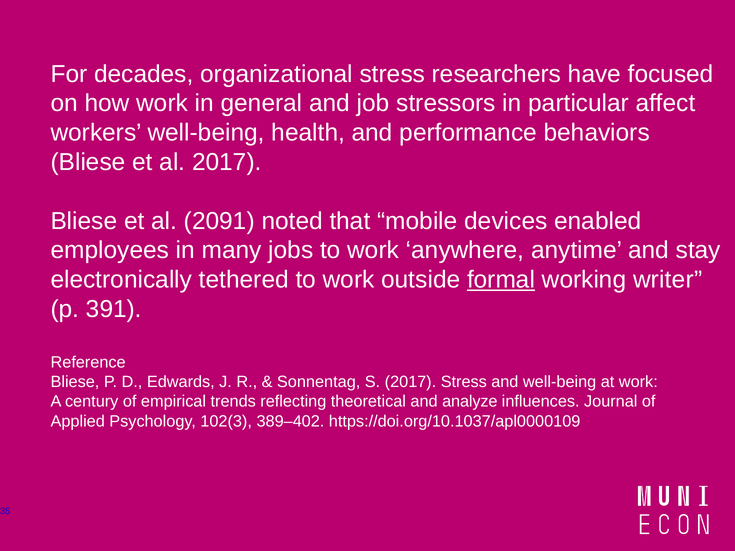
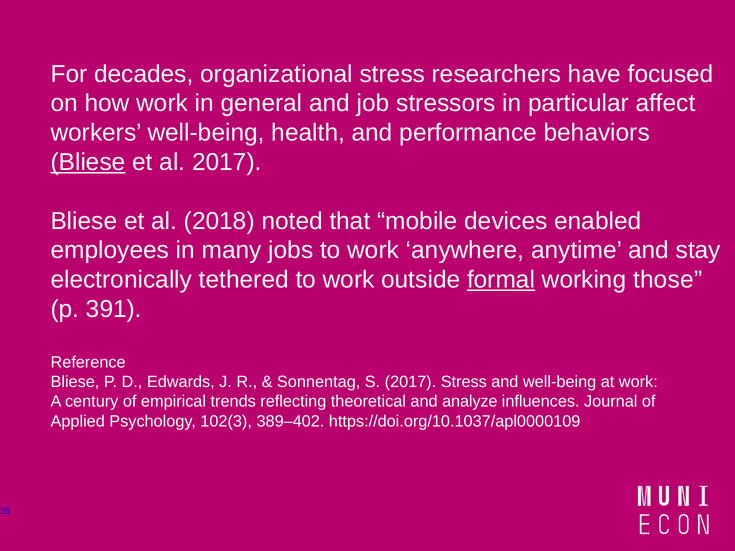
Bliese at (88, 162) underline: none -> present
2091: 2091 -> 2018
writer: writer -> those
